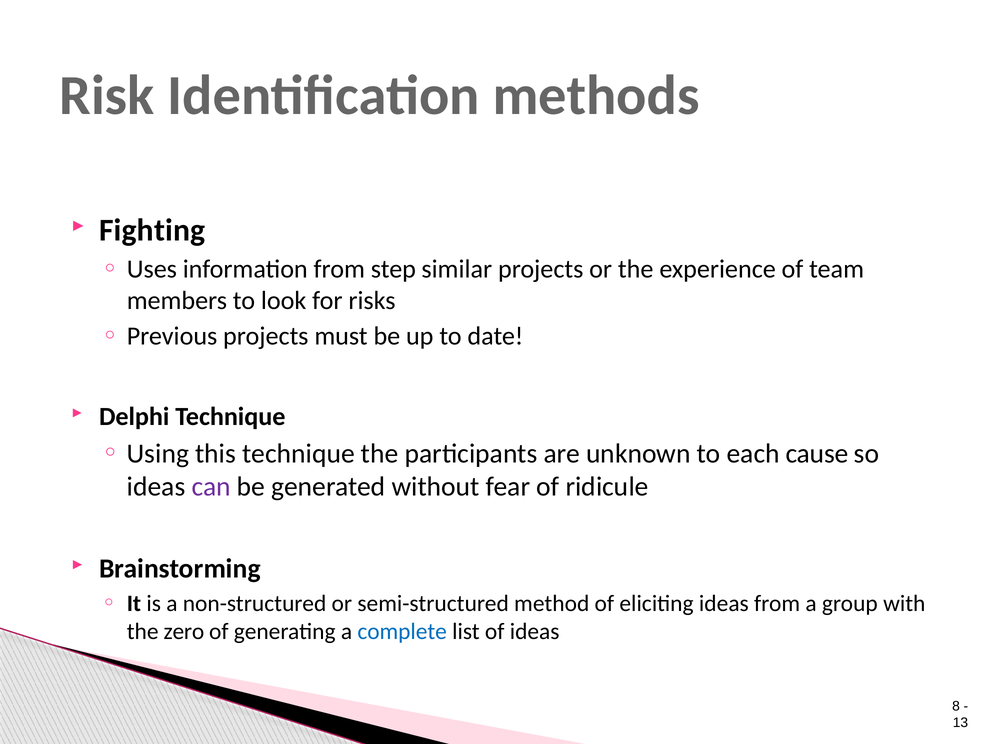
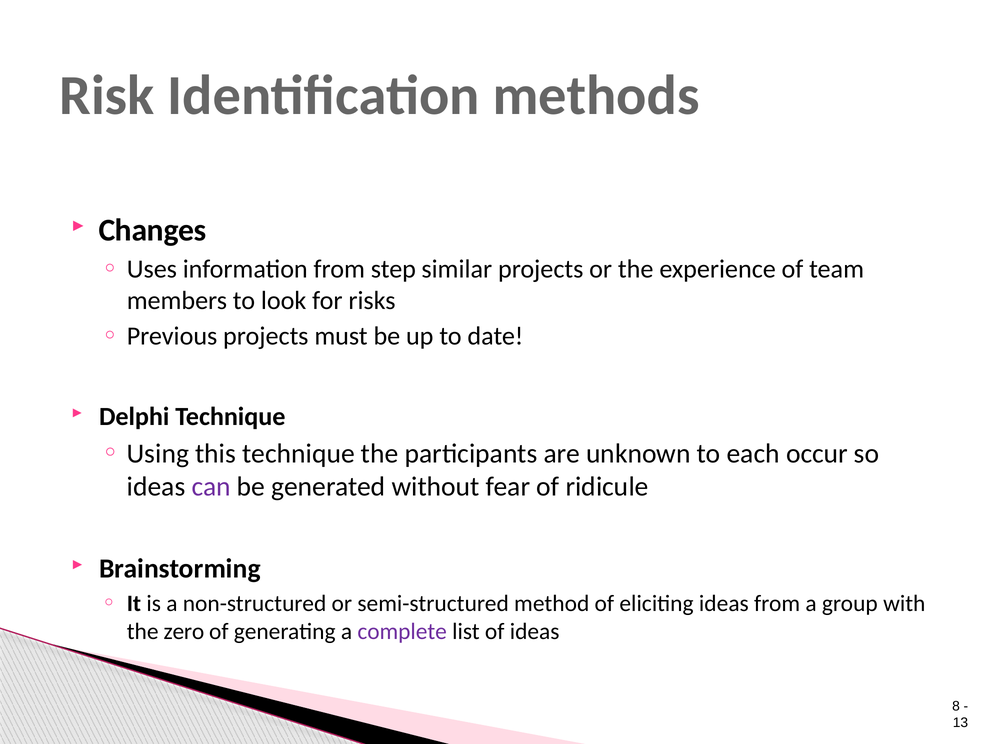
Fighting: Fighting -> Changes
cause: cause -> occur
complete colour: blue -> purple
